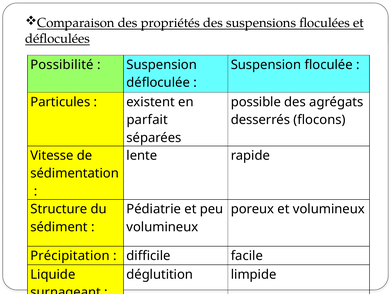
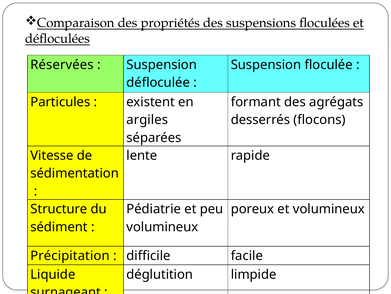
Possibilité: Possibilité -> Réservées
possible: possible -> formant
parfait: parfait -> argiles
